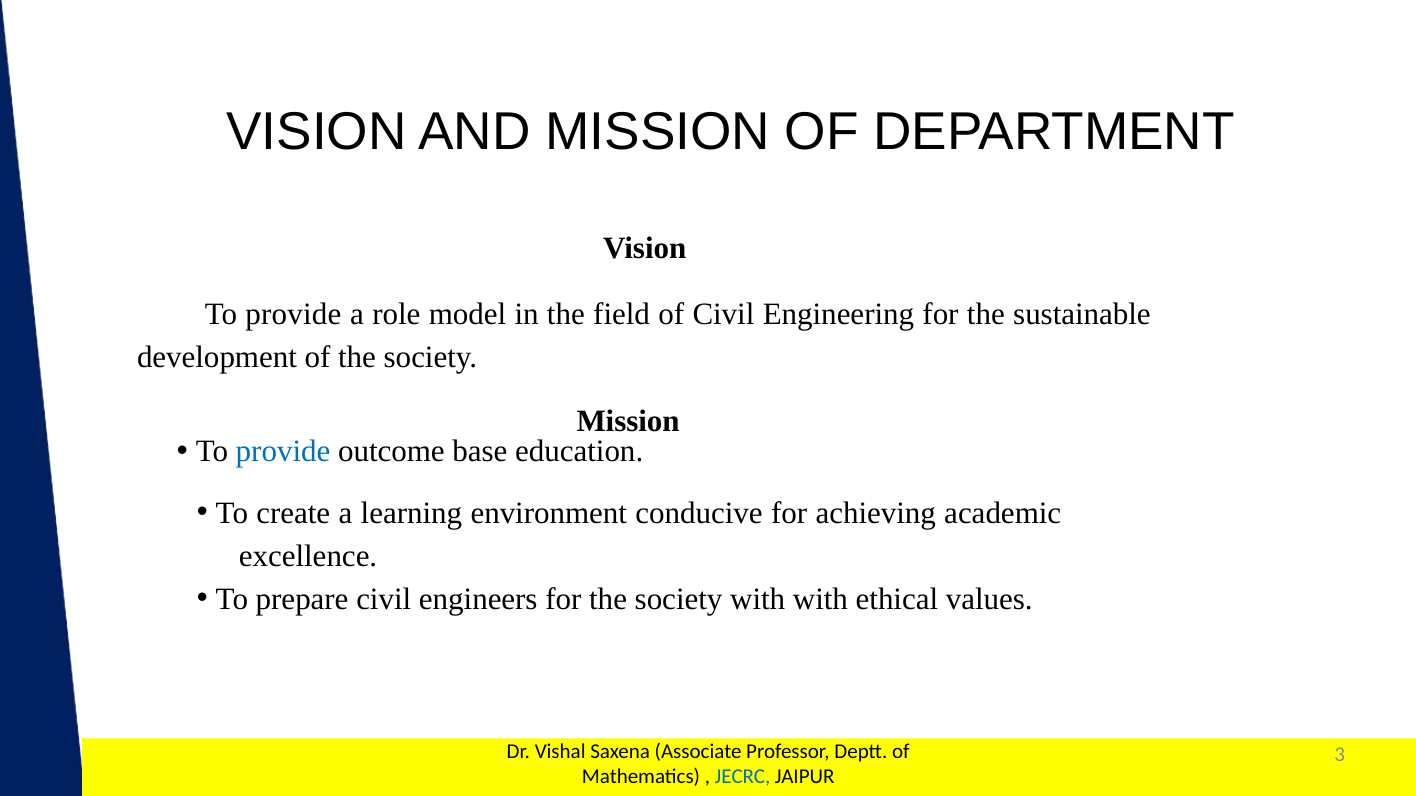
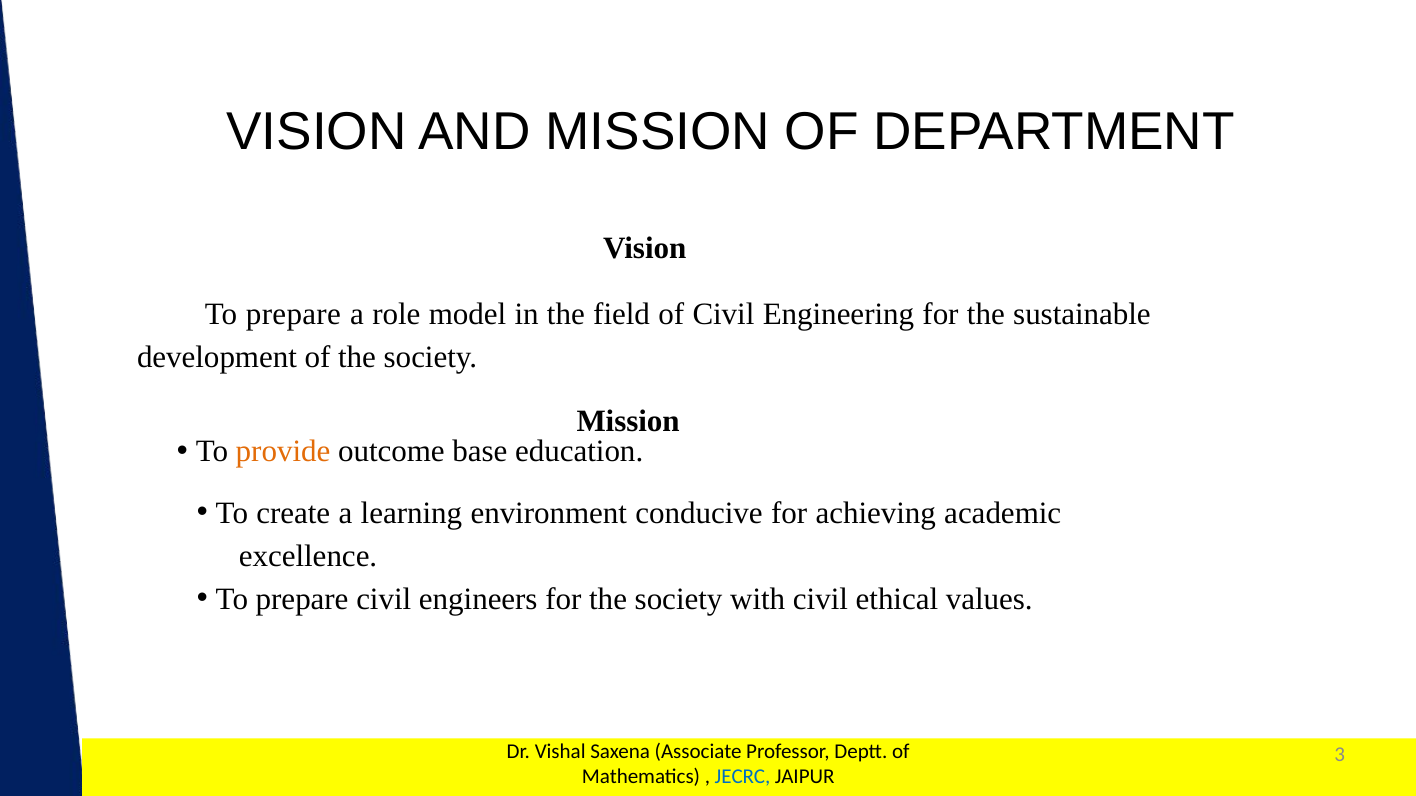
provide at (293, 315): provide -> prepare
provide at (283, 452) colour: blue -> orange
with with: with -> civil
